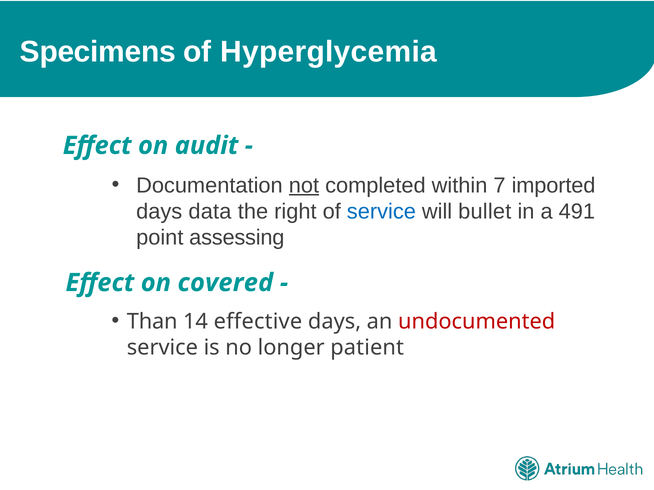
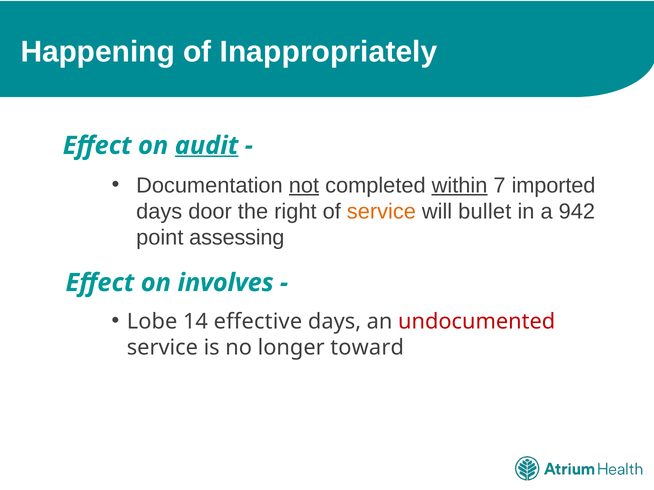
Specimens: Specimens -> Happening
Hyperglycemia: Hyperglycemia -> Inappropriately
audit underline: none -> present
within underline: none -> present
data: data -> door
service at (381, 212) colour: blue -> orange
491: 491 -> 942
covered: covered -> involves
Than: Than -> Lobe
patient: patient -> toward
